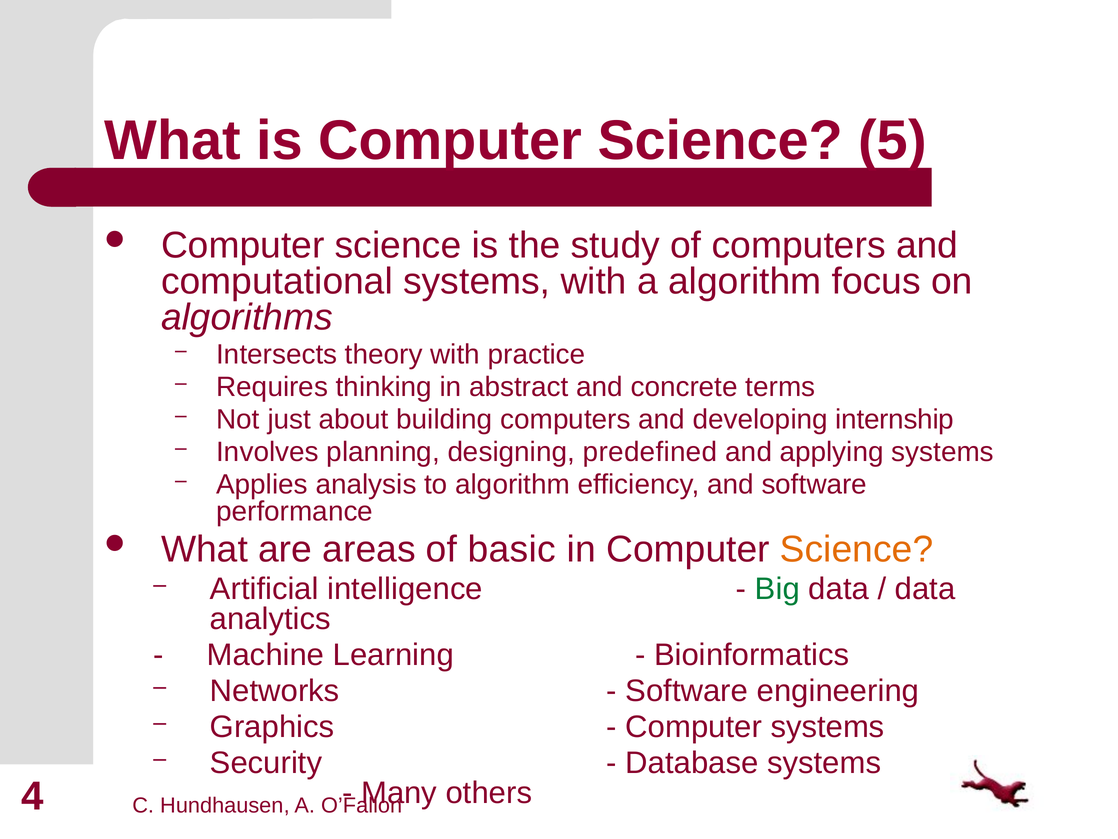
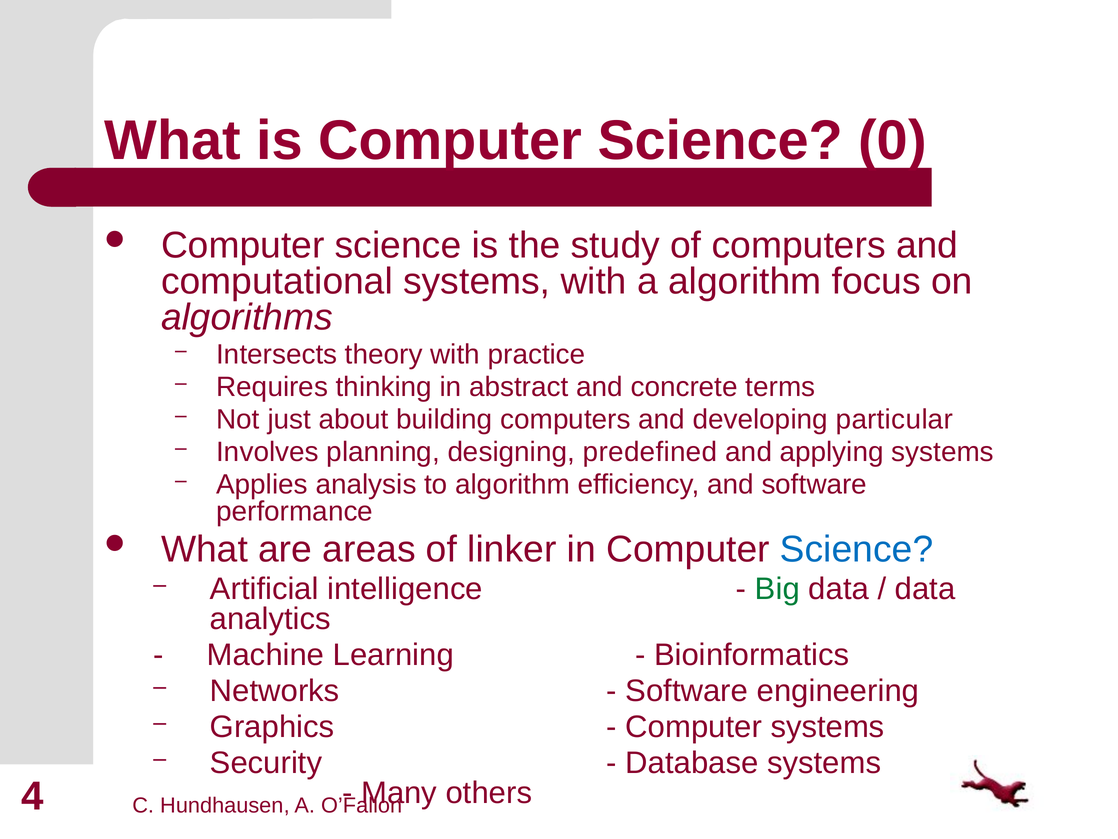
5: 5 -> 0
internship: internship -> particular
basic: basic -> linker
Science at (857, 549) colour: orange -> blue
